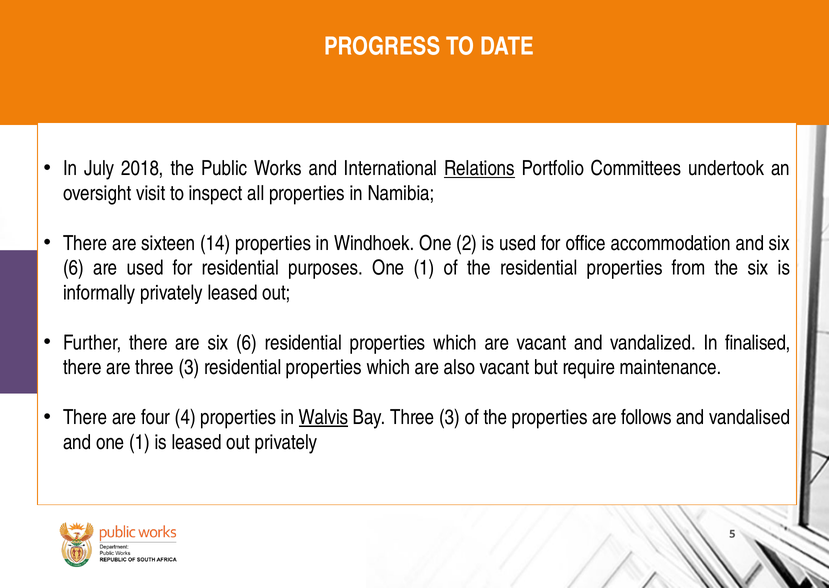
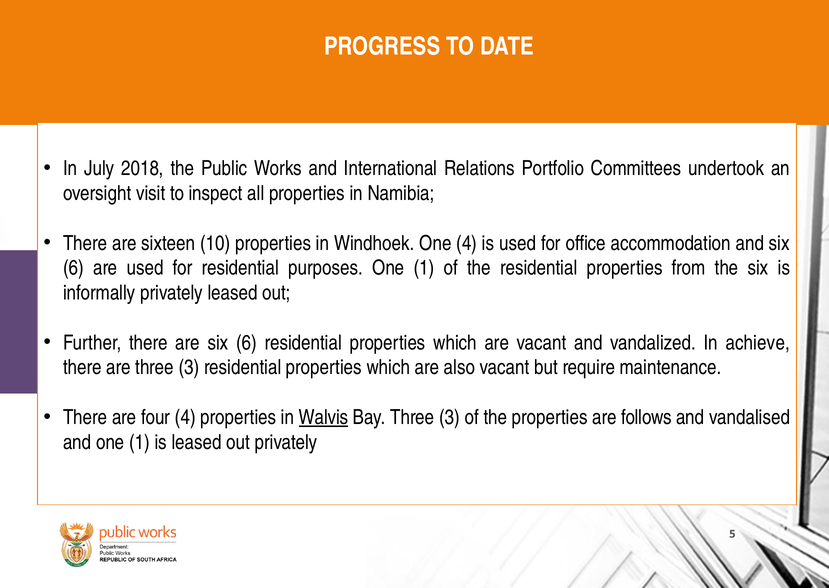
Relations underline: present -> none
14: 14 -> 10
One 2: 2 -> 4
finalised: finalised -> achieve
